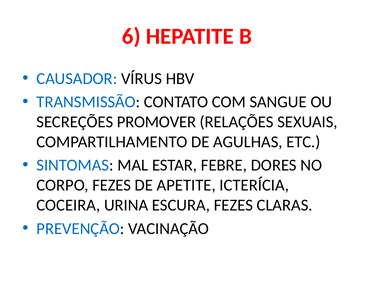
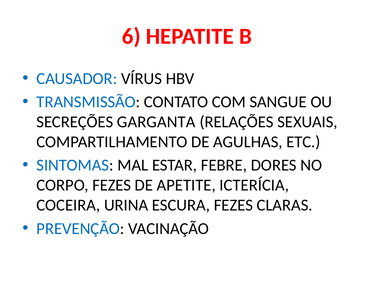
PROMOVER: PROMOVER -> GARGANTA
